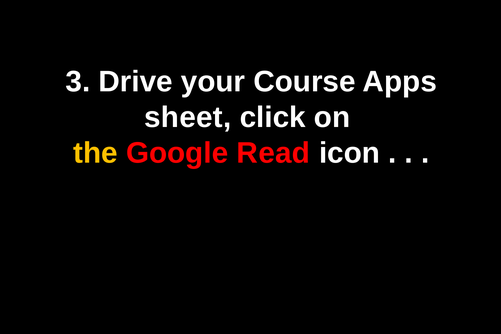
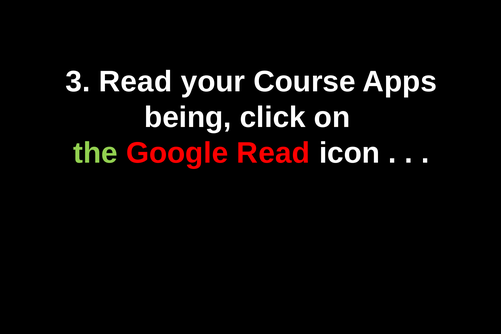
3 Drive: Drive -> Read
sheet: sheet -> being
the colour: yellow -> light green
